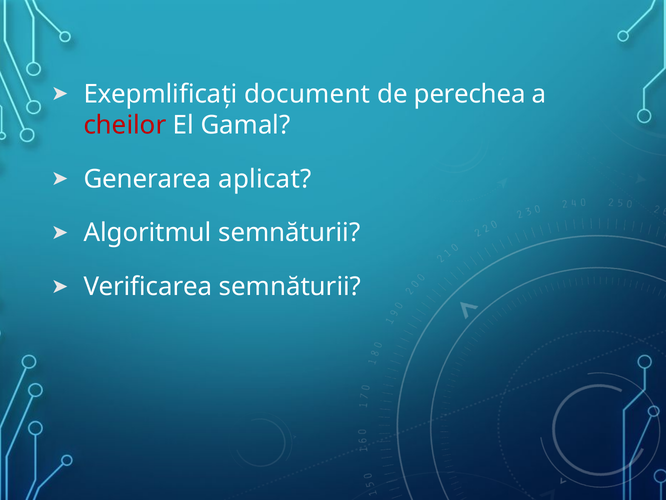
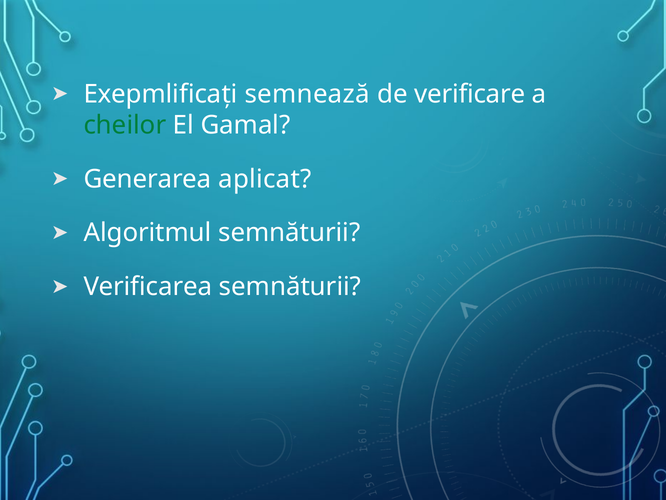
document: document -> semnează
perechea: perechea -> verificare
cheilor colour: red -> green
